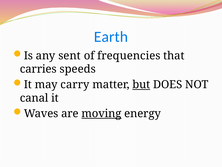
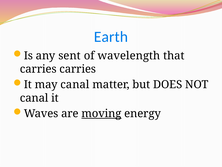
frequencies: frequencies -> wavelength
carries speeds: speeds -> carries
may carry: carry -> canal
but underline: present -> none
